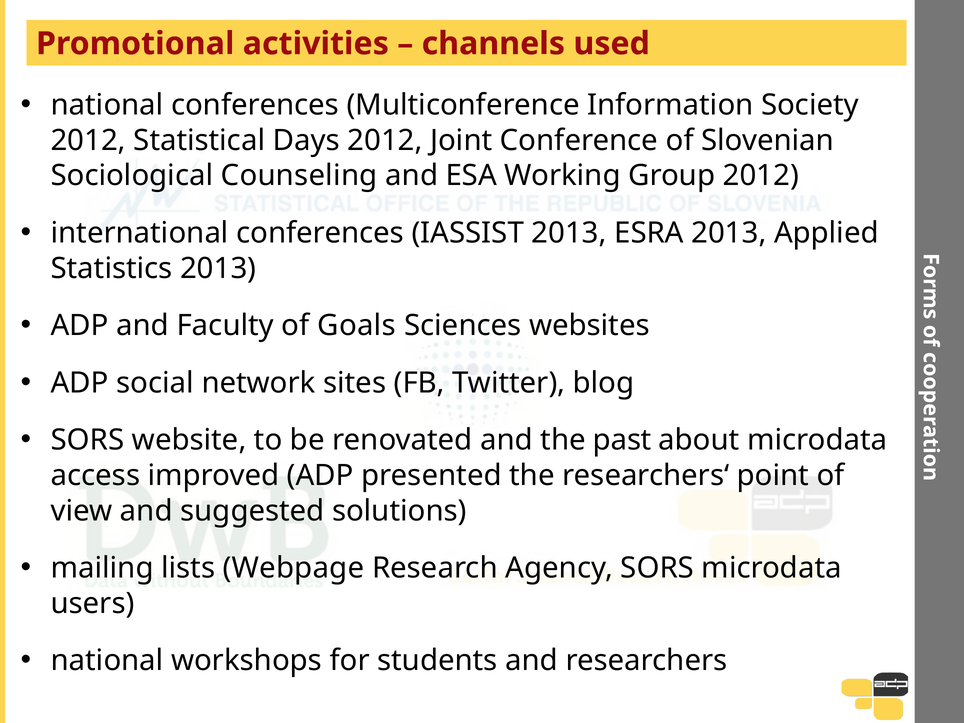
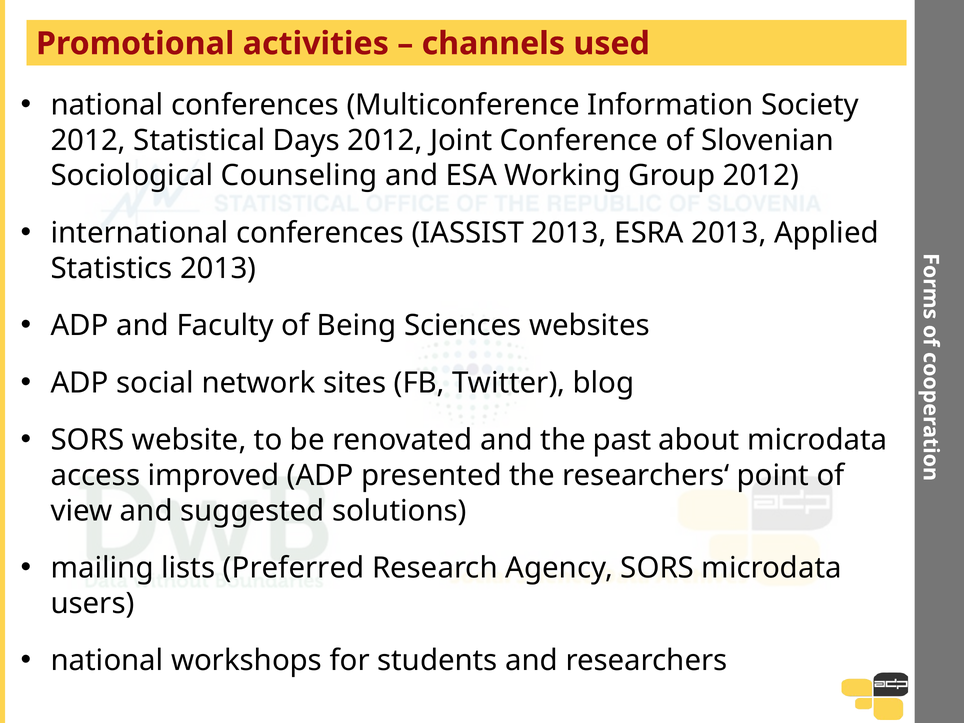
Goals: Goals -> Being
Webpage: Webpage -> Preferred
